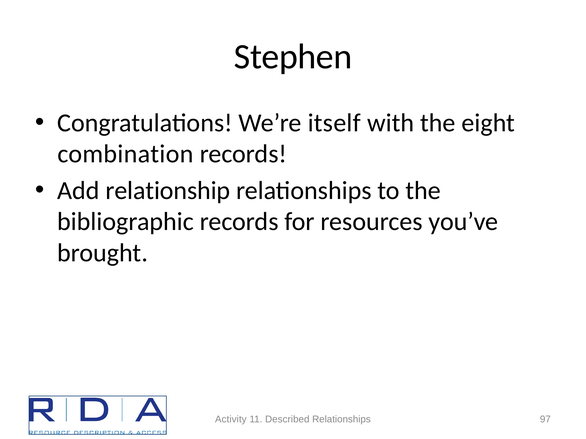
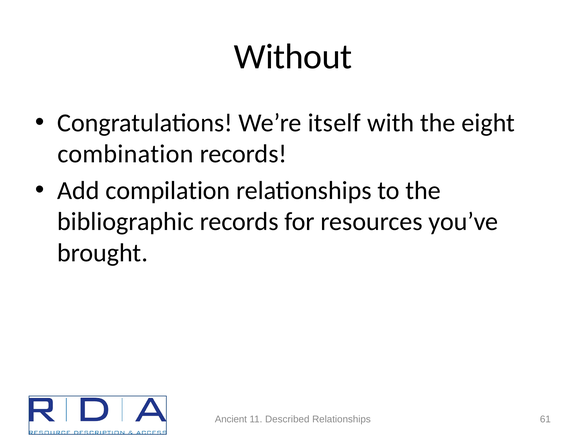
Stephen: Stephen -> Without
relationship: relationship -> compilation
Activity: Activity -> Ancient
97: 97 -> 61
